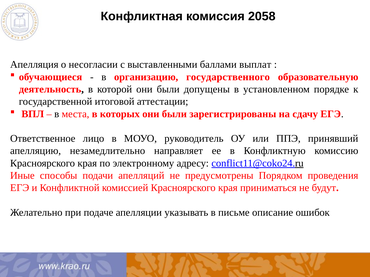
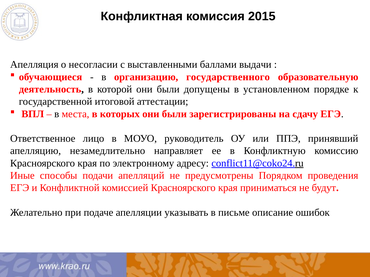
2058: 2058 -> 2015
выплат: выплат -> выдачи
